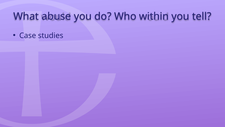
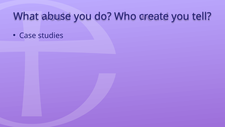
within: within -> create
